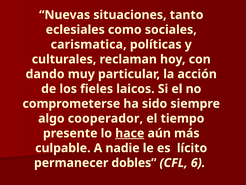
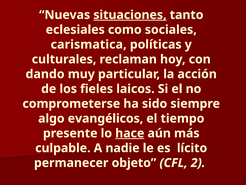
situaciones underline: none -> present
cooperador: cooperador -> evangélicos
dobles: dobles -> objeto
6: 6 -> 2
